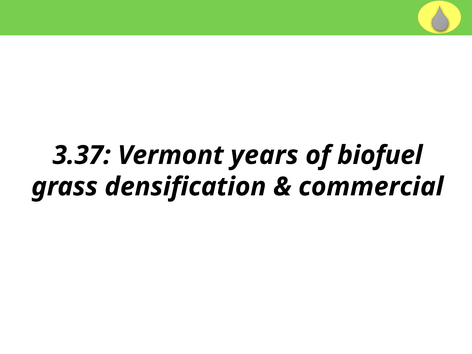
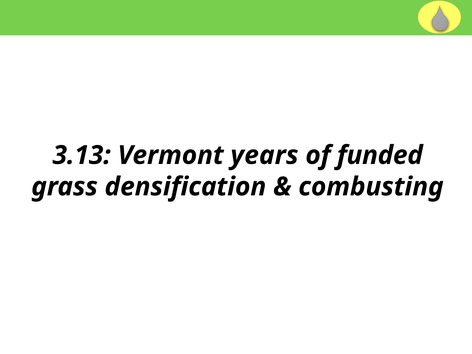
3.37: 3.37 -> 3.13
biofuel: biofuel -> funded
commercial: commercial -> combusting
